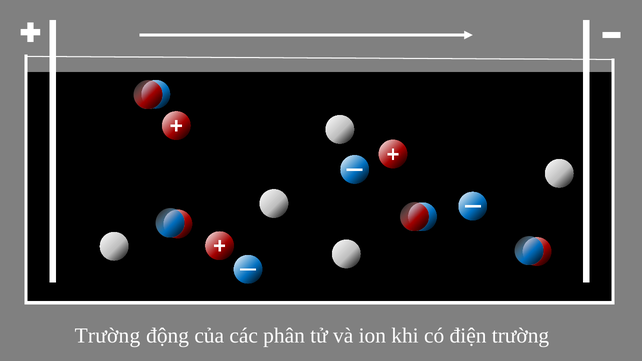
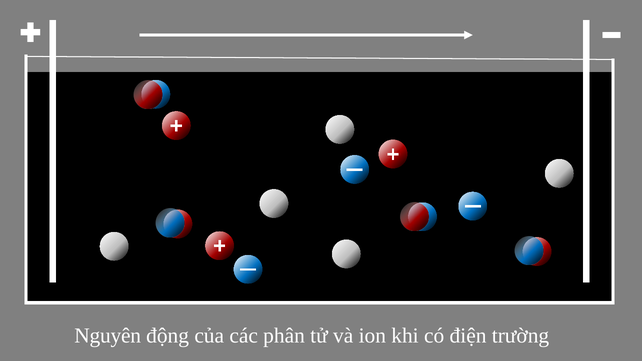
Trường at (107, 336): Trường -> Nguyên
